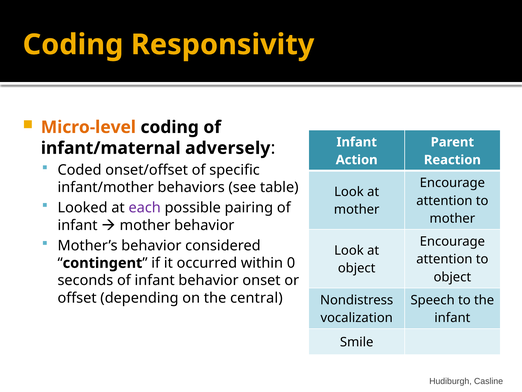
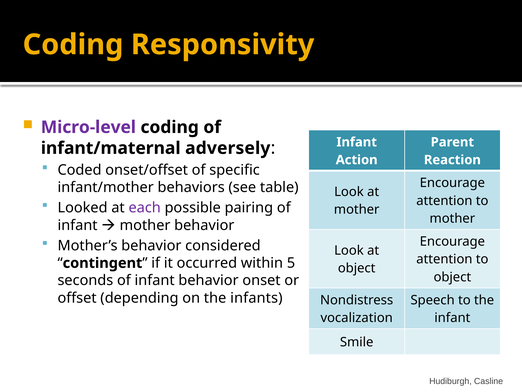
Micro-level colour: orange -> purple
0: 0 -> 5
central: central -> infants
